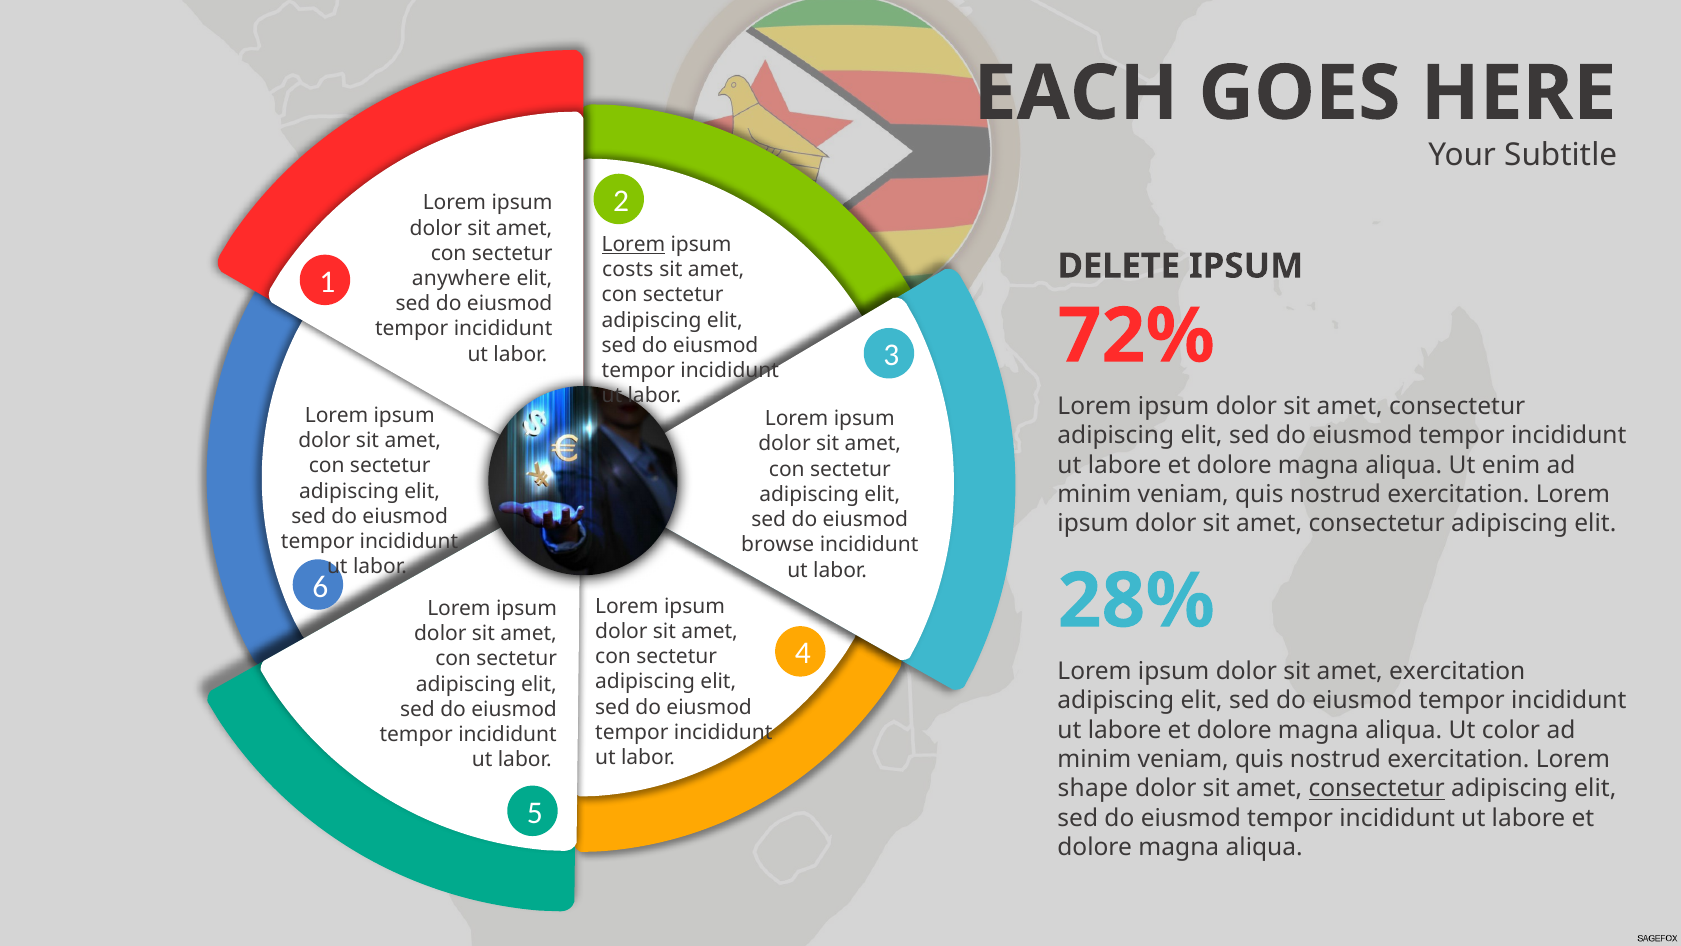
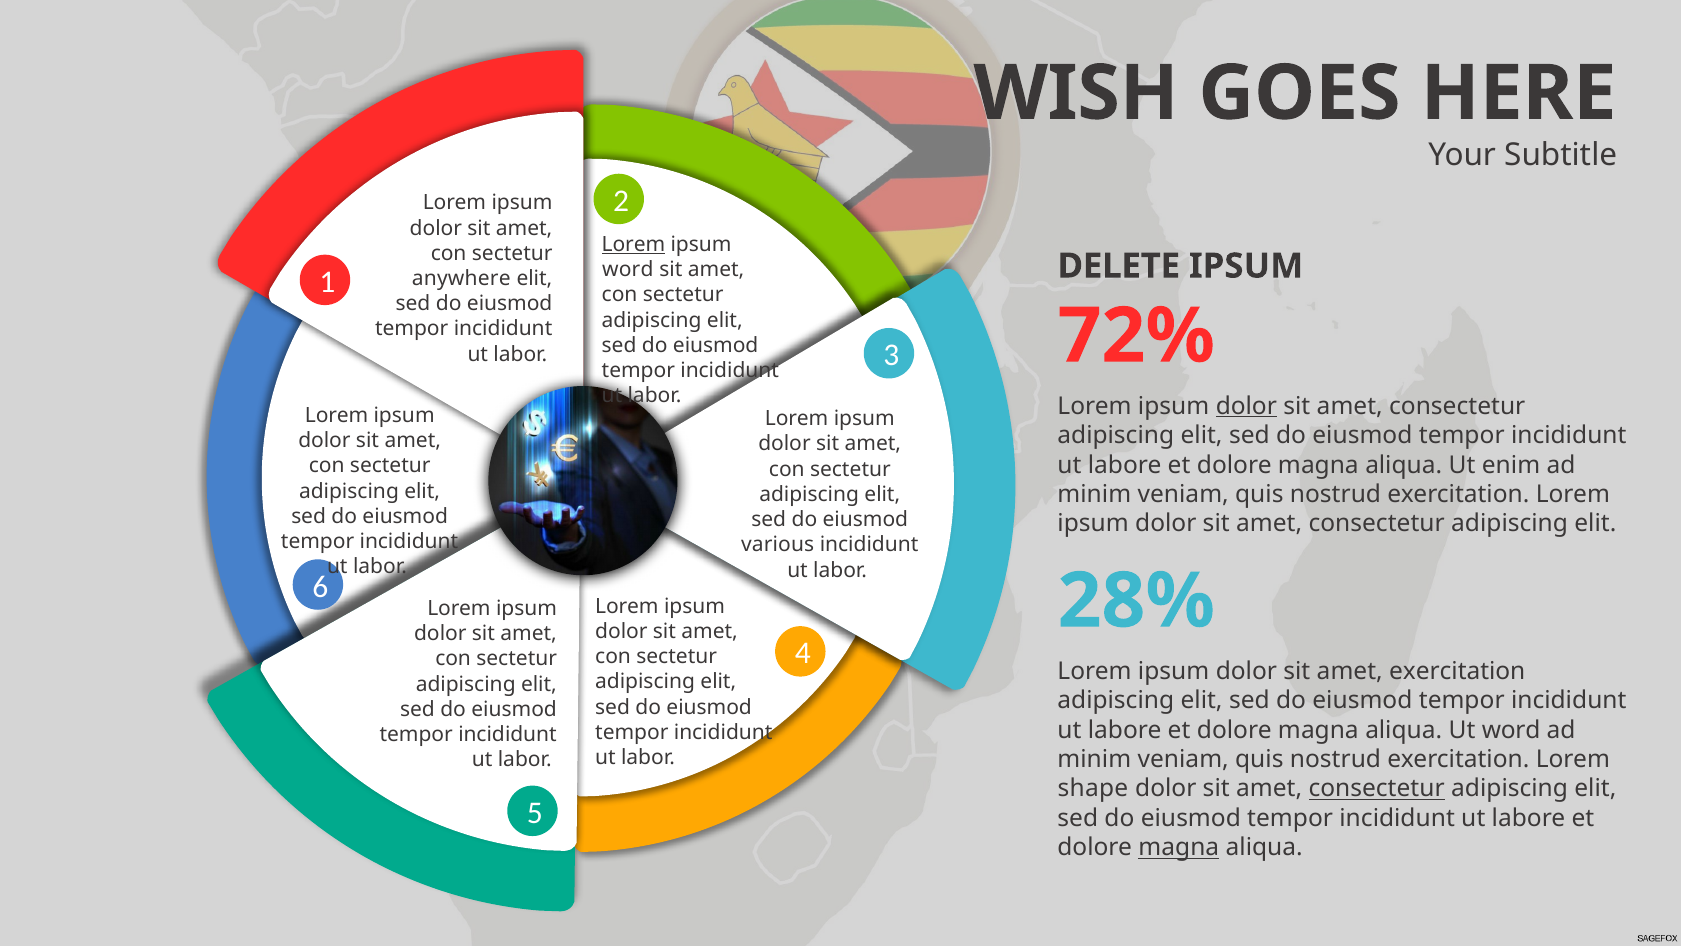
EACH: EACH -> WISH
costs at (628, 270): costs -> word
dolor at (1246, 406) underline: none -> present
browse: browse -> various
Ut color: color -> word
magna at (1179, 847) underline: none -> present
